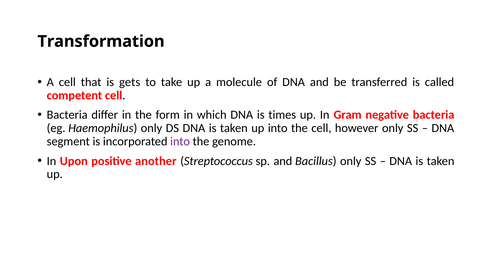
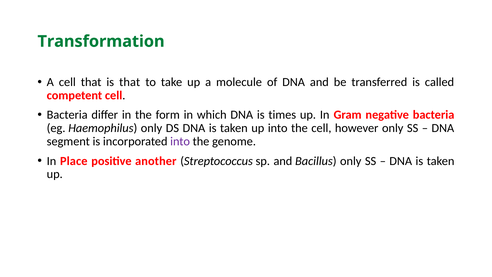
Transformation colour: black -> green
is gets: gets -> that
Upon: Upon -> Place
